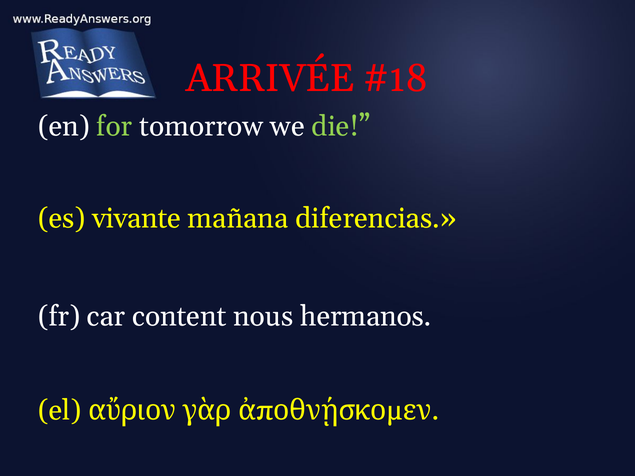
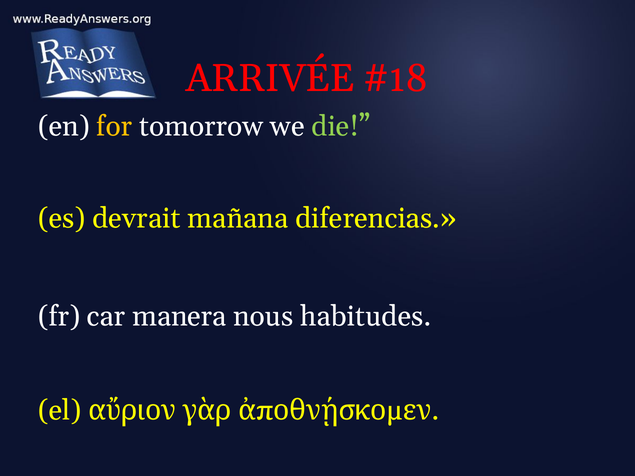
for colour: light green -> yellow
vivante: vivante -> devrait
content: content -> manera
hermanos: hermanos -> habitudes
